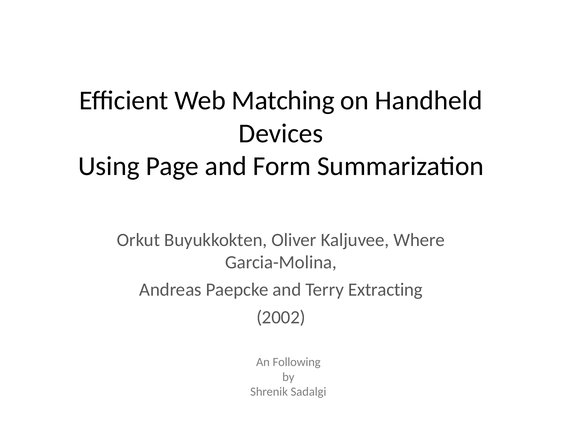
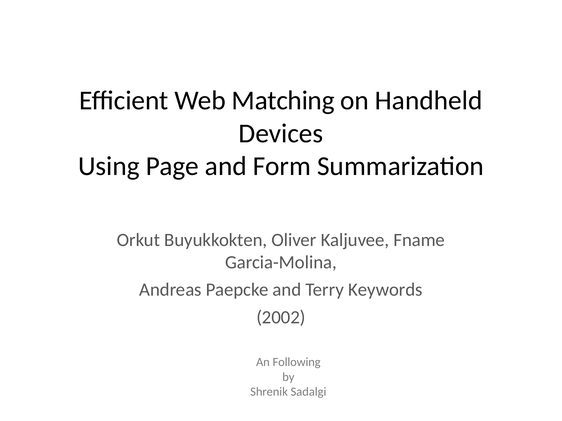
Where: Where -> Fname
Extracting: Extracting -> Keywords
